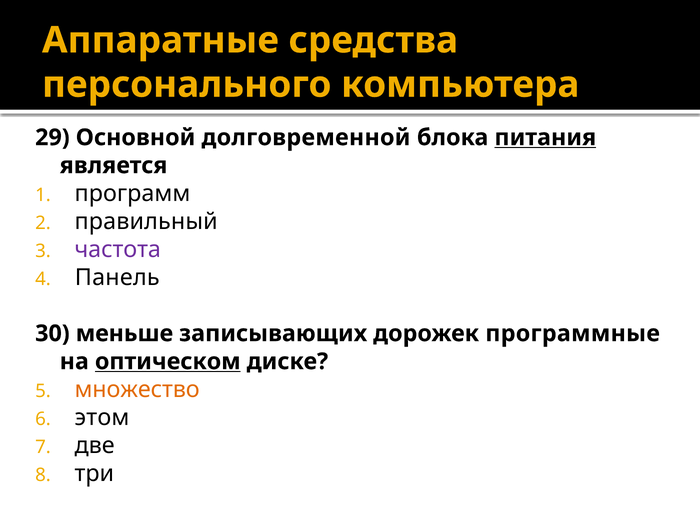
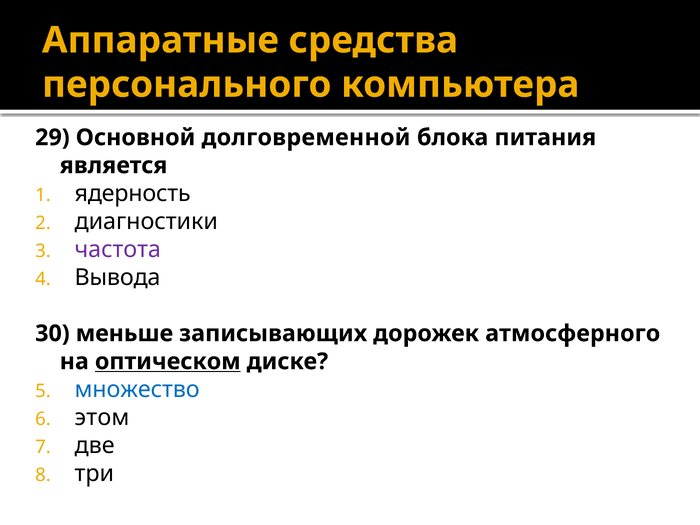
питания underline: present -> none
программ: программ -> ядерность
правильный: правильный -> диагностики
Панель: Панель -> Вывода
программные: программные -> атмосферного
множество colour: orange -> blue
